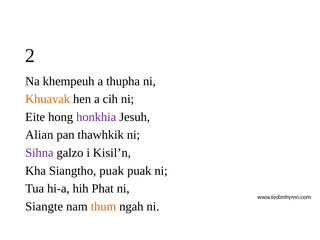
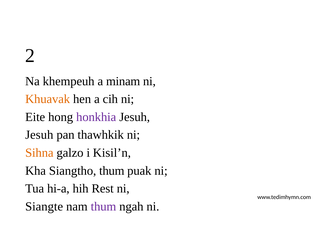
thupha: thupha -> minam
Alian at (39, 135): Alian -> Jesuh
Sihna colour: purple -> orange
Siangtho puak: puak -> thum
Phat: Phat -> Rest
thum at (103, 206) colour: orange -> purple
